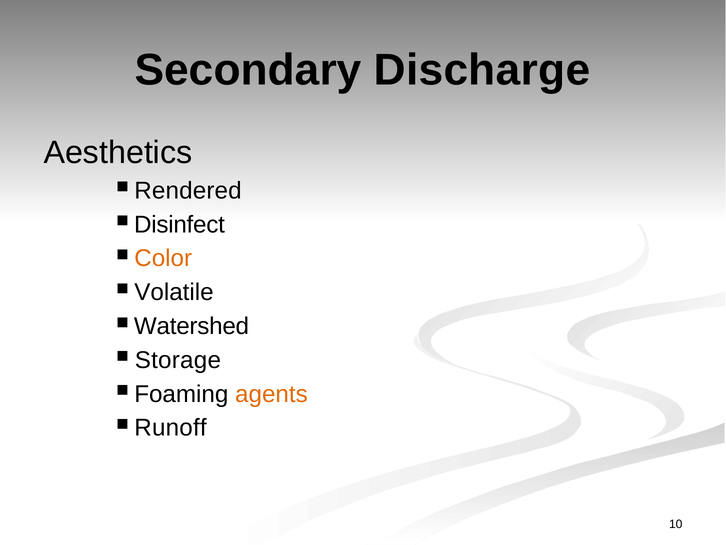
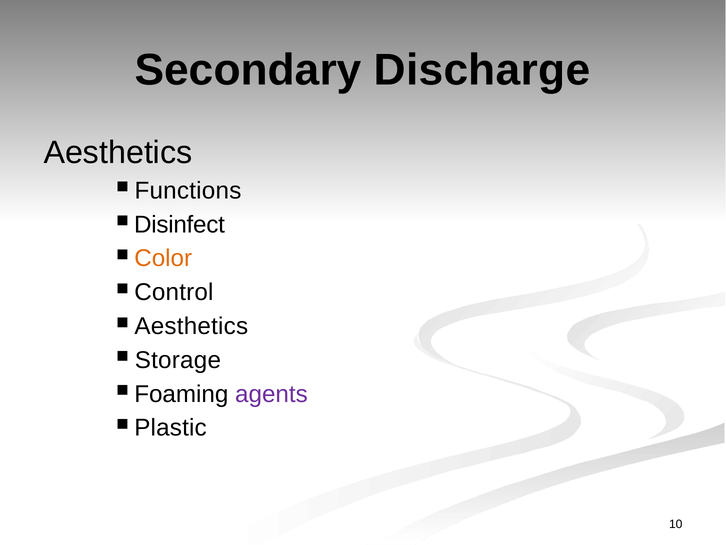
Rendered: Rendered -> Functions
Volatile: Volatile -> Control
Watershed at (192, 326): Watershed -> Aesthetics
agents colour: orange -> purple
Runoff: Runoff -> Plastic
